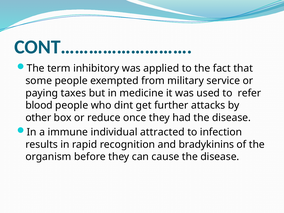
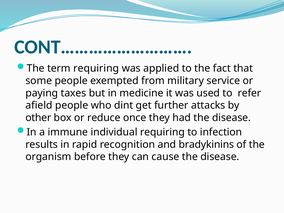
term inhibitory: inhibitory -> requiring
blood: blood -> afield
individual attracted: attracted -> requiring
